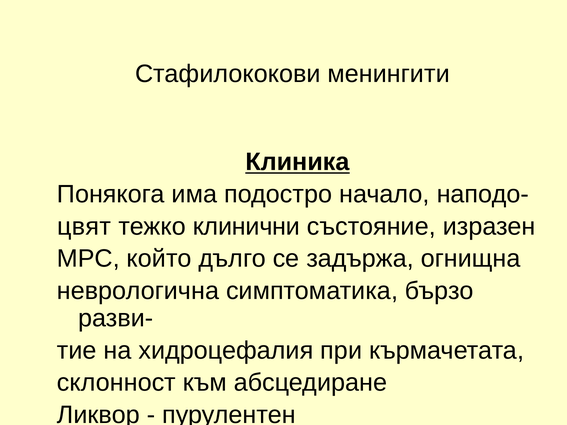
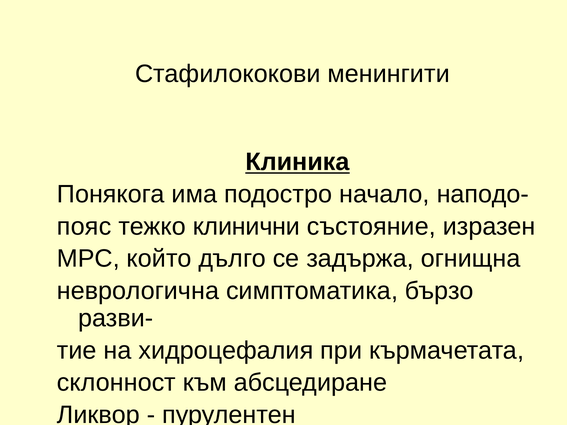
цвят: цвят -> пояс
